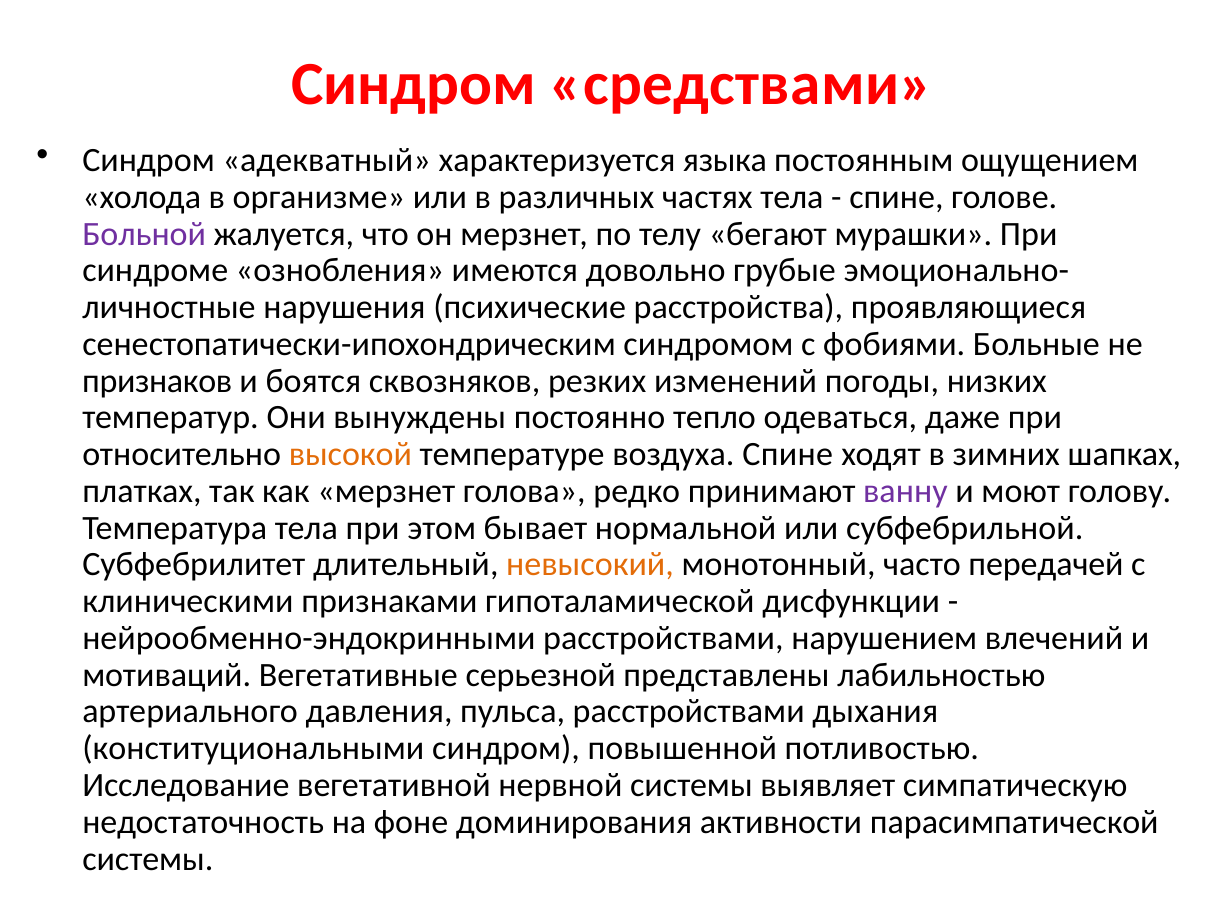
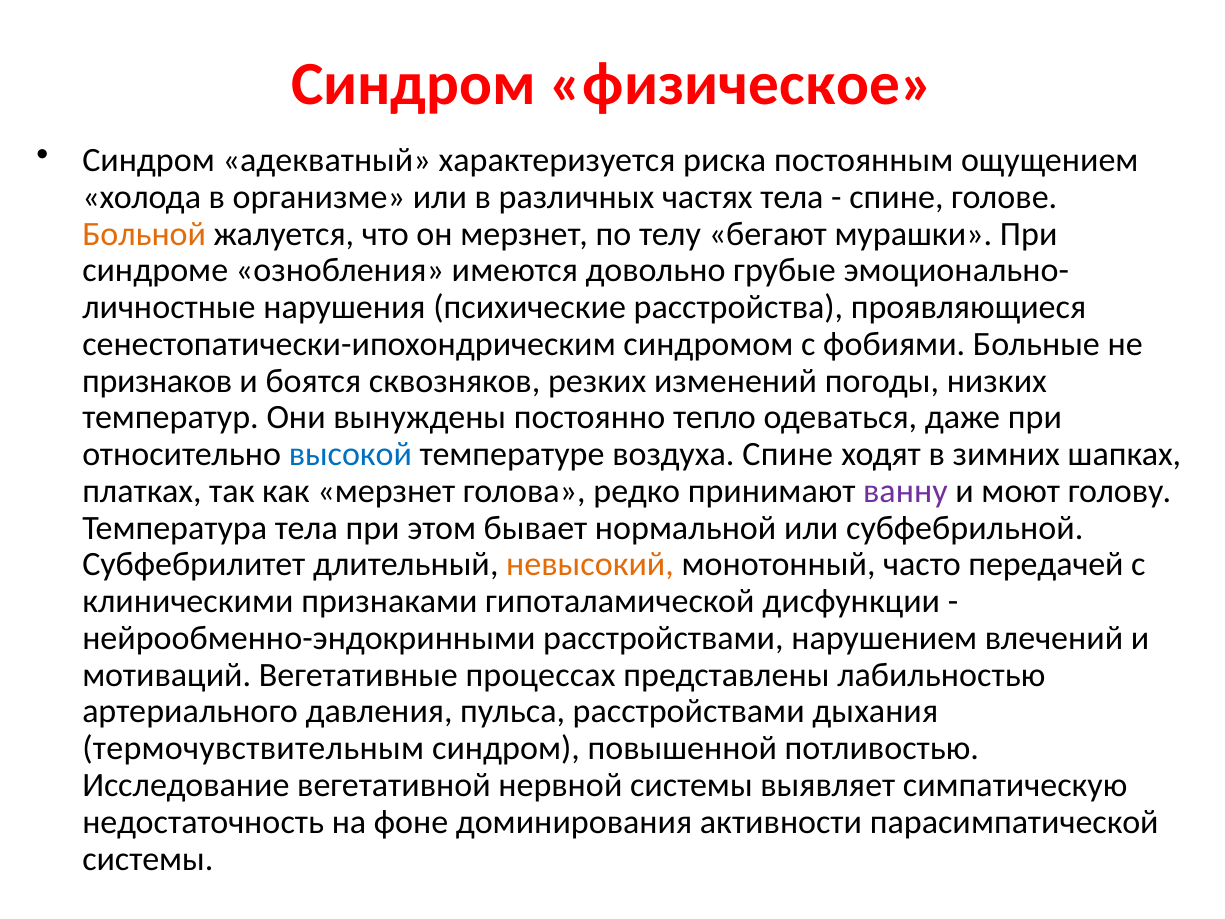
средствами: средствами -> физическое
языка: языка -> риска
Больной colour: purple -> orange
высокой colour: orange -> blue
серьезной: серьезной -> процессах
конституциональными: конституциональными -> термочувствительным
